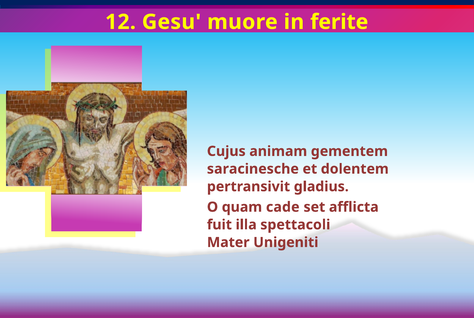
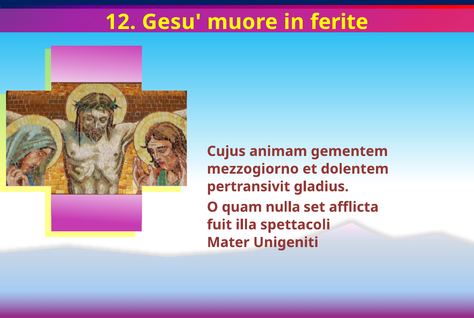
saracinesche: saracinesche -> mezzogiorno
cade: cade -> nulla
